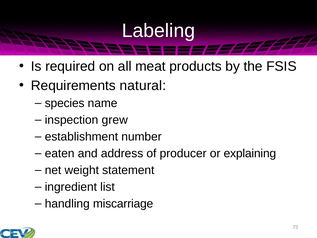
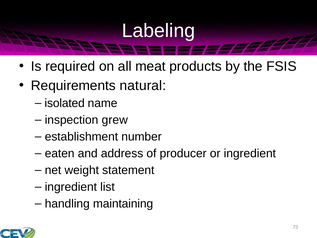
species: species -> isolated
or explaining: explaining -> ingredient
miscarriage: miscarriage -> maintaining
